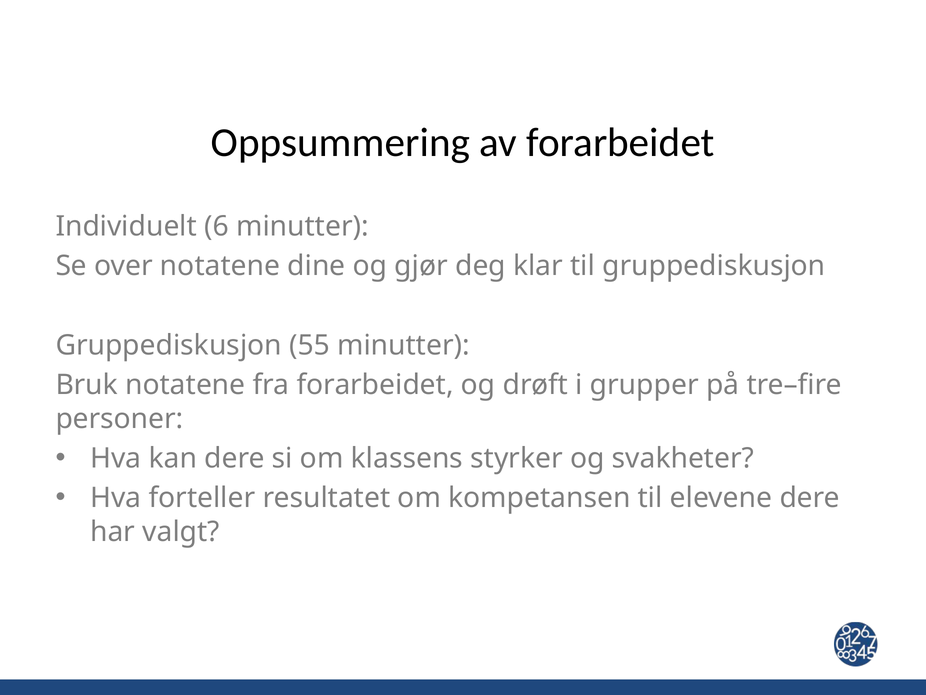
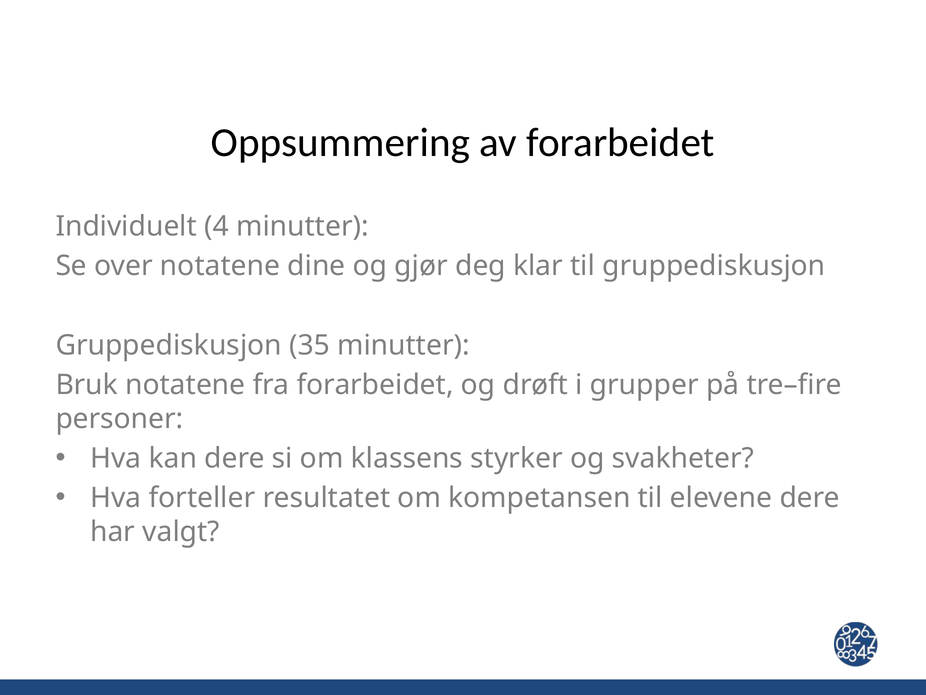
6: 6 -> 4
55: 55 -> 35
